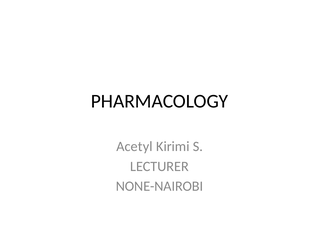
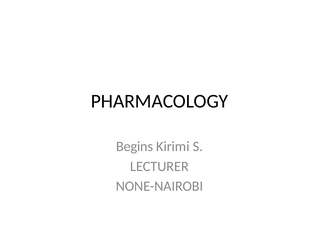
Acetyl: Acetyl -> Begins
